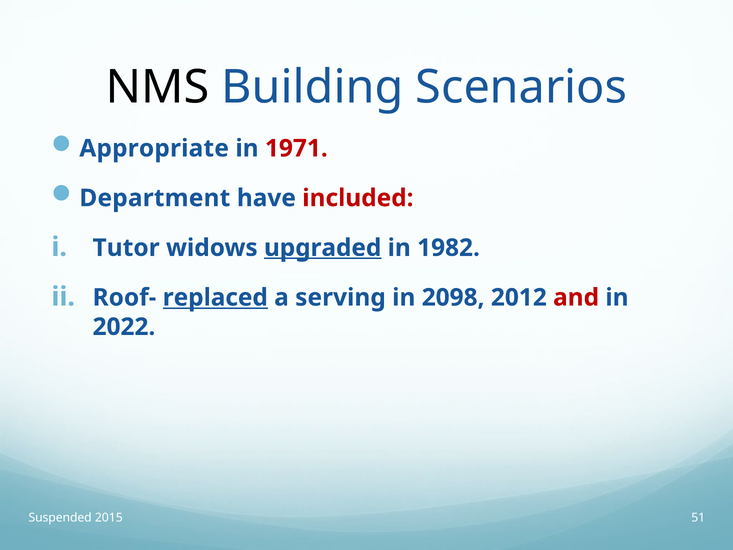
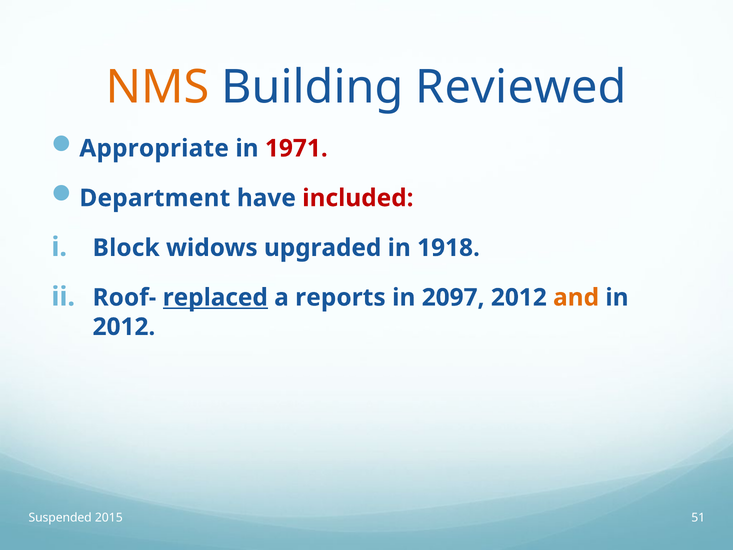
NMS colour: black -> orange
Scenarios: Scenarios -> Reviewed
Tutor: Tutor -> Block
upgraded underline: present -> none
1982: 1982 -> 1918
serving: serving -> reports
2098: 2098 -> 2097
and colour: red -> orange
2022 at (124, 327): 2022 -> 2012
